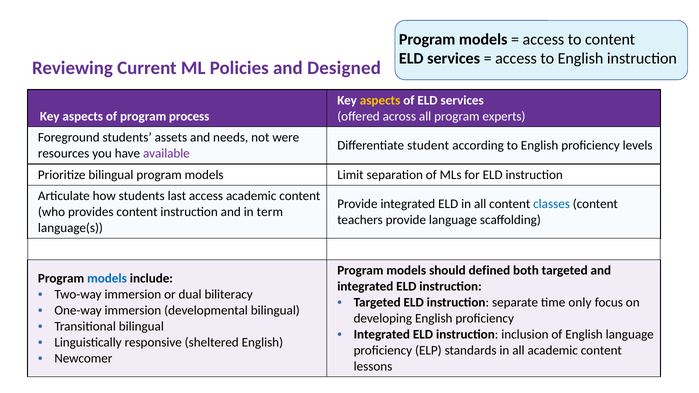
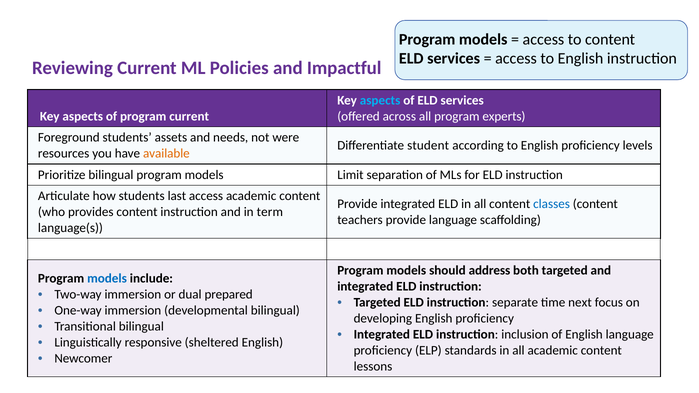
Designed: Designed -> Impactful
aspects at (380, 100) colour: yellow -> light blue
program process: process -> current
available colour: purple -> orange
defined: defined -> address
biliteracy: biliteracy -> prepared
only: only -> next
